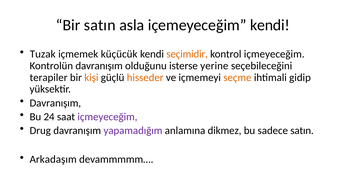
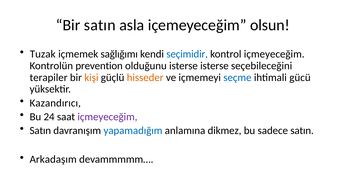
içemeyeceğim kendi: kendi -> olsun
küçücük: küçücük -> sağlığımı
seçimidir colour: orange -> blue
Kontrolün davranışım: davranışım -> prevention
isterse yerine: yerine -> isterse
seçme colour: orange -> blue
gidip: gidip -> gücü
Davranışım at (55, 103): Davranışım -> Kazandırıcı
Drug at (40, 130): Drug -> Satın
yapamadığım colour: purple -> blue
